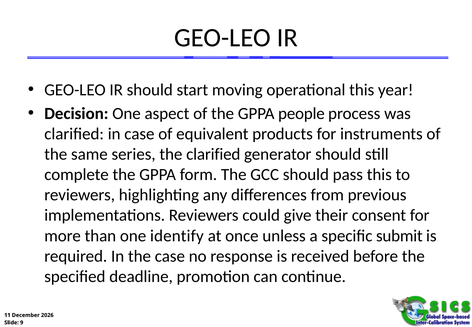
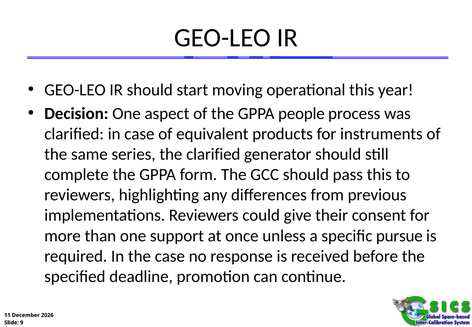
identify: identify -> support
submit: submit -> pursue
